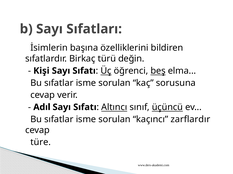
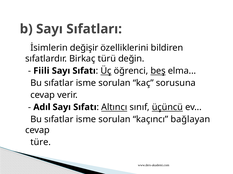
başına: başına -> değişir
Kişi: Kişi -> Fiili
zarflardır: zarflardır -> bağlayan
